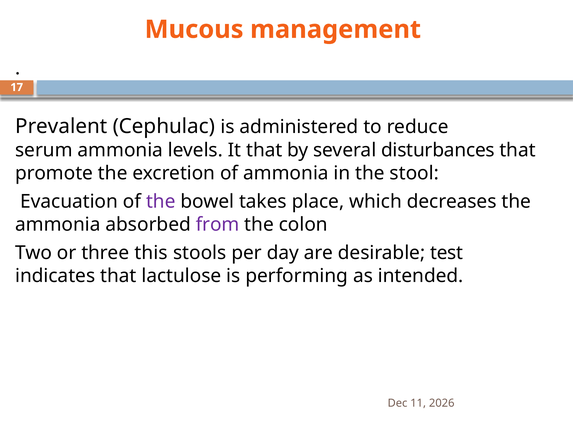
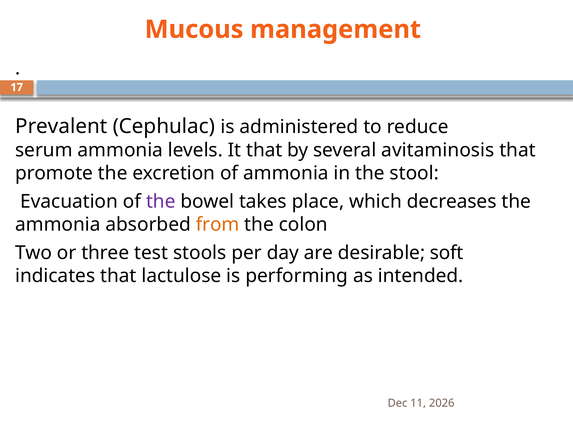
disturbances: disturbances -> avitaminosis
from colour: purple -> orange
this: this -> test
test: test -> soft
